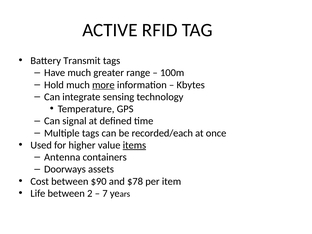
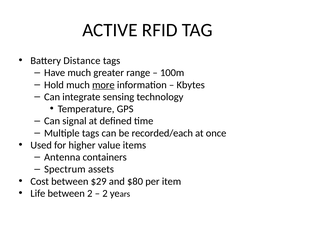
Transmit: Transmit -> Distance
items underline: present -> none
Doorways: Doorways -> Spectrum
$90: $90 -> $29
$78: $78 -> $80
7 at (105, 193): 7 -> 2
